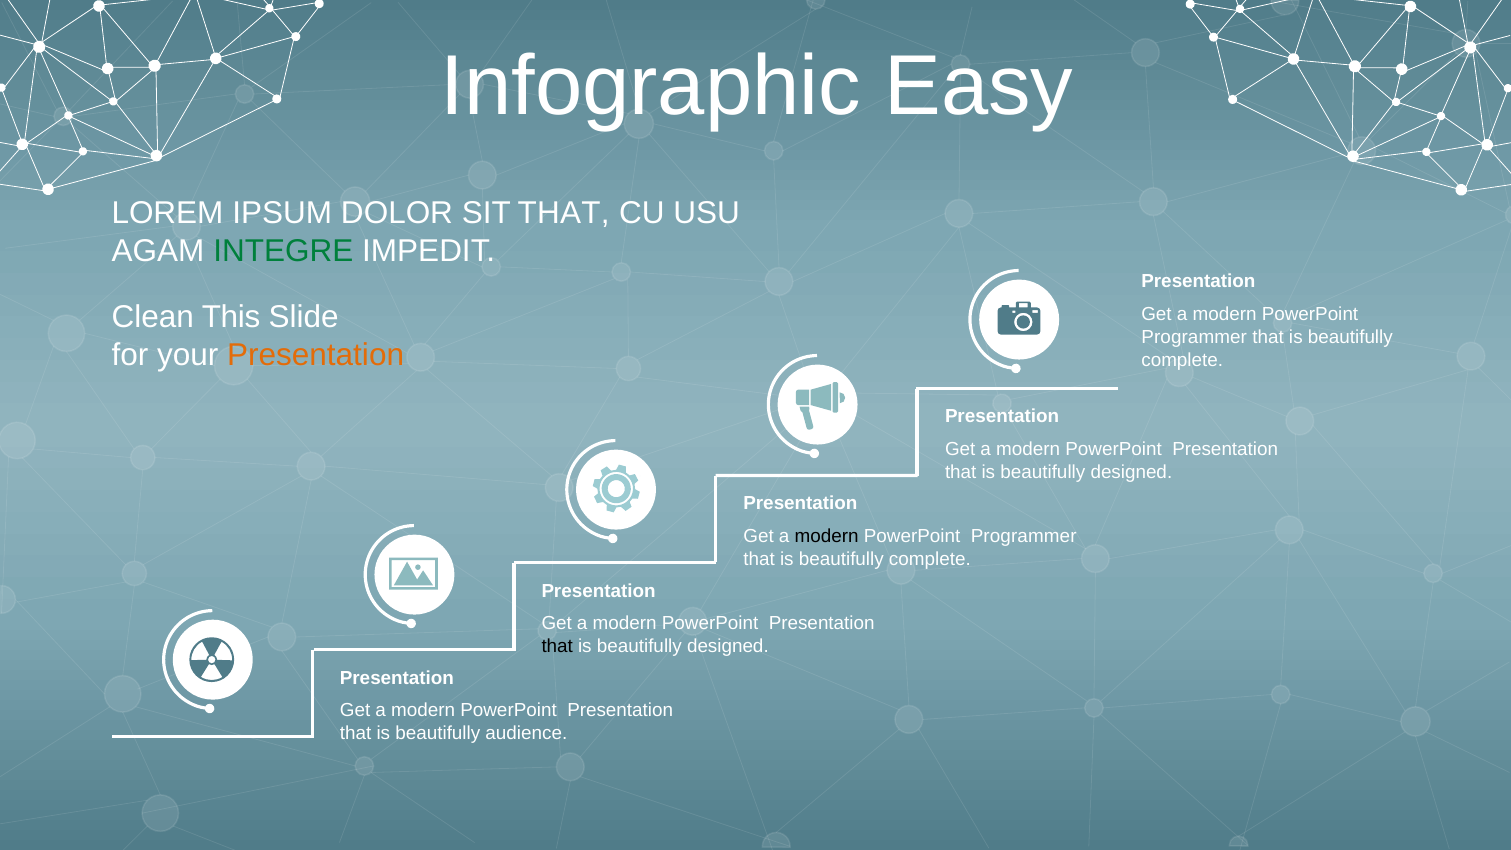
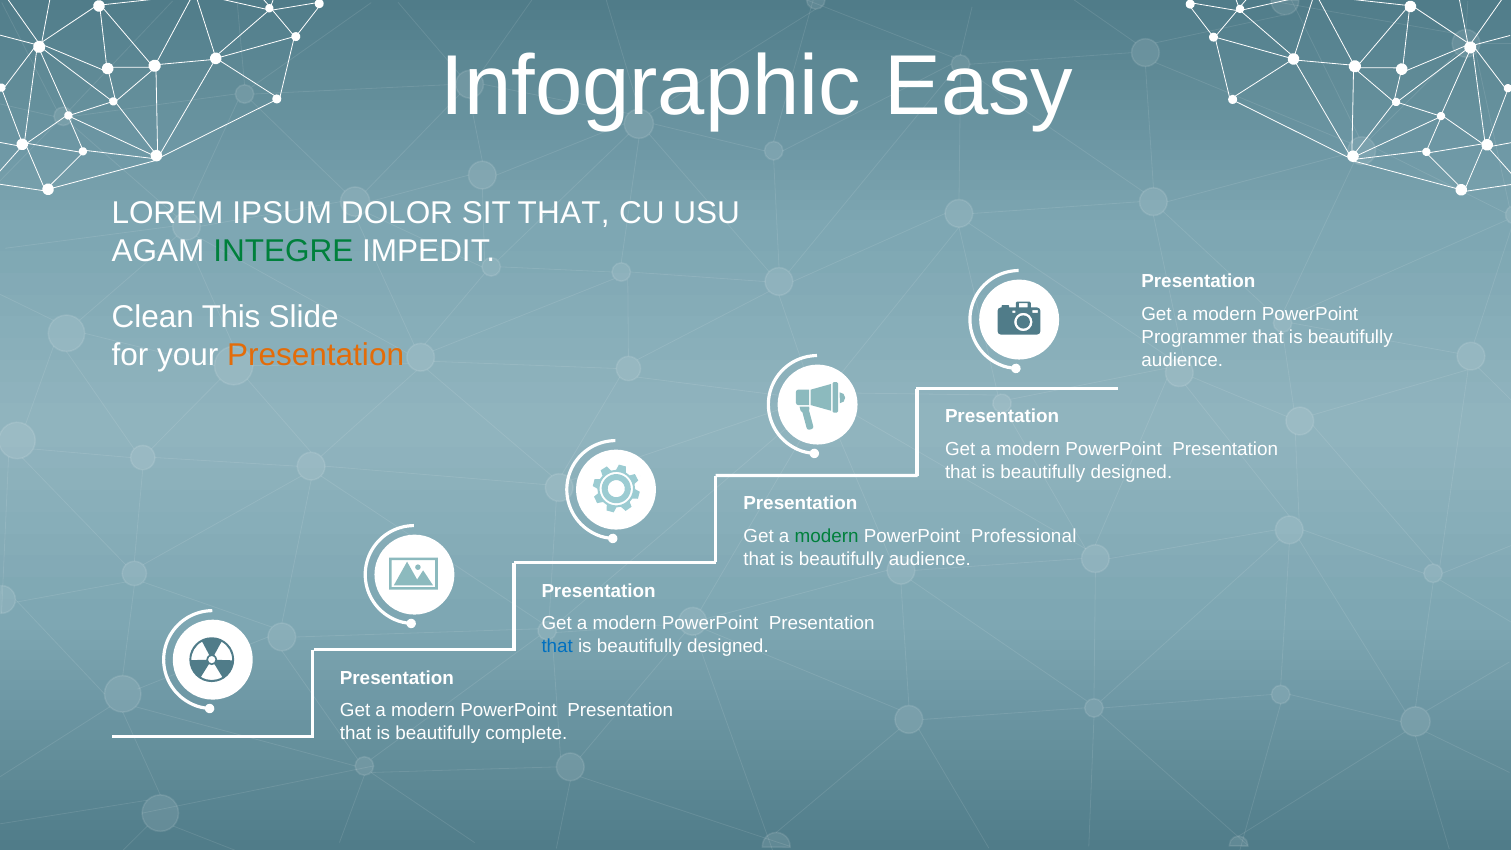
complete at (1182, 360): complete -> audience
modern at (827, 537) colour: black -> green
Programmer at (1024, 537): Programmer -> Professional
complete at (930, 559): complete -> audience
that at (557, 646) colour: black -> blue
audience: audience -> complete
